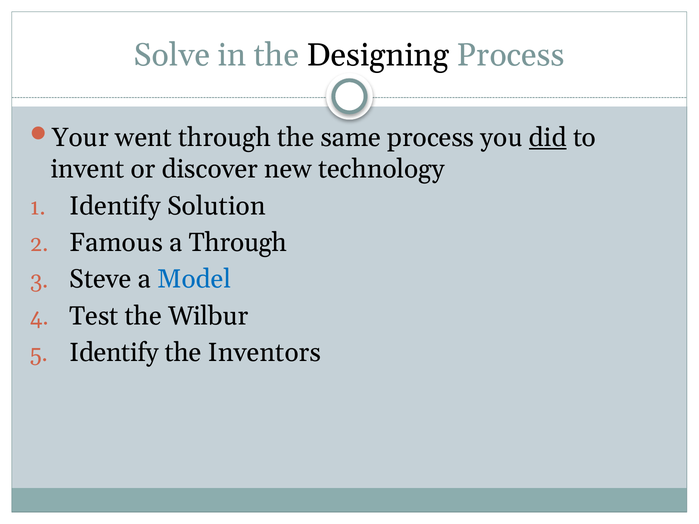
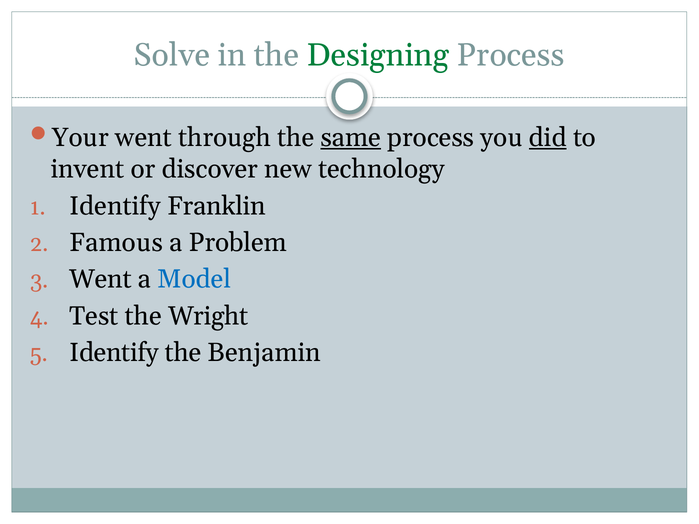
Designing colour: black -> green
same underline: none -> present
Solution: Solution -> Franklin
a Through: Through -> Problem
Steve at (100, 279): Steve -> Went
Wilbur: Wilbur -> Wright
Inventors: Inventors -> Benjamin
